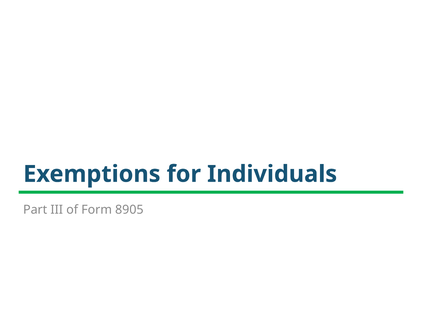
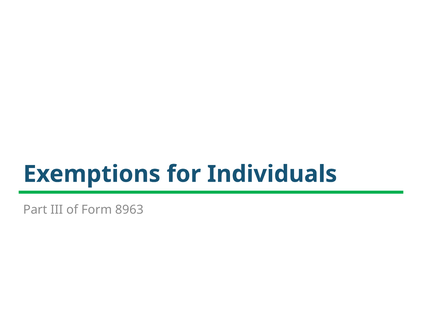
8905: 8905 -> 8963
